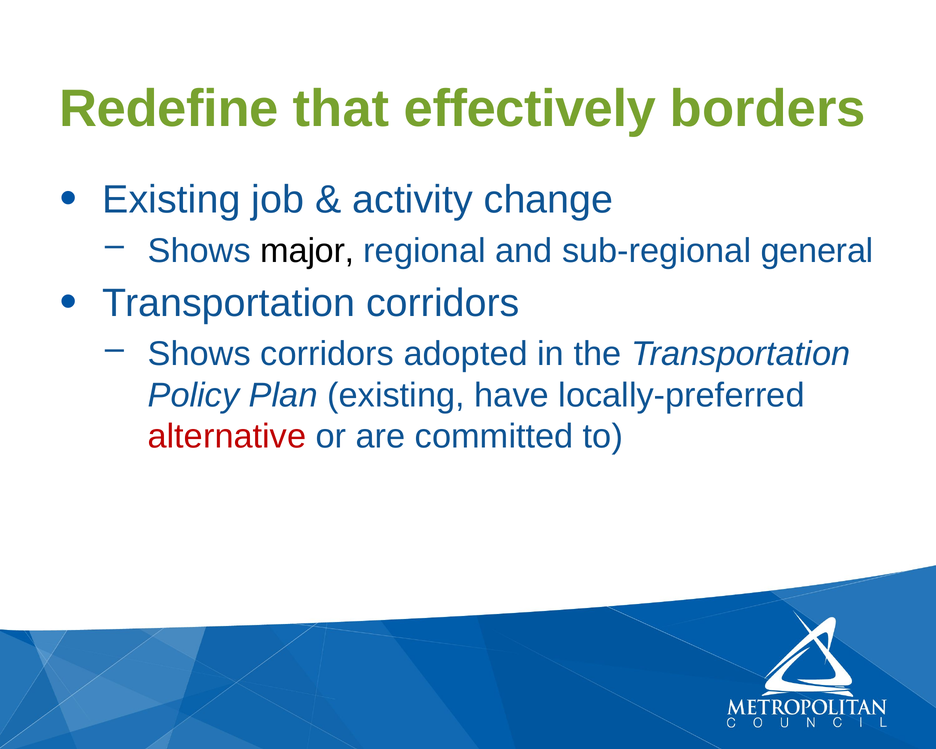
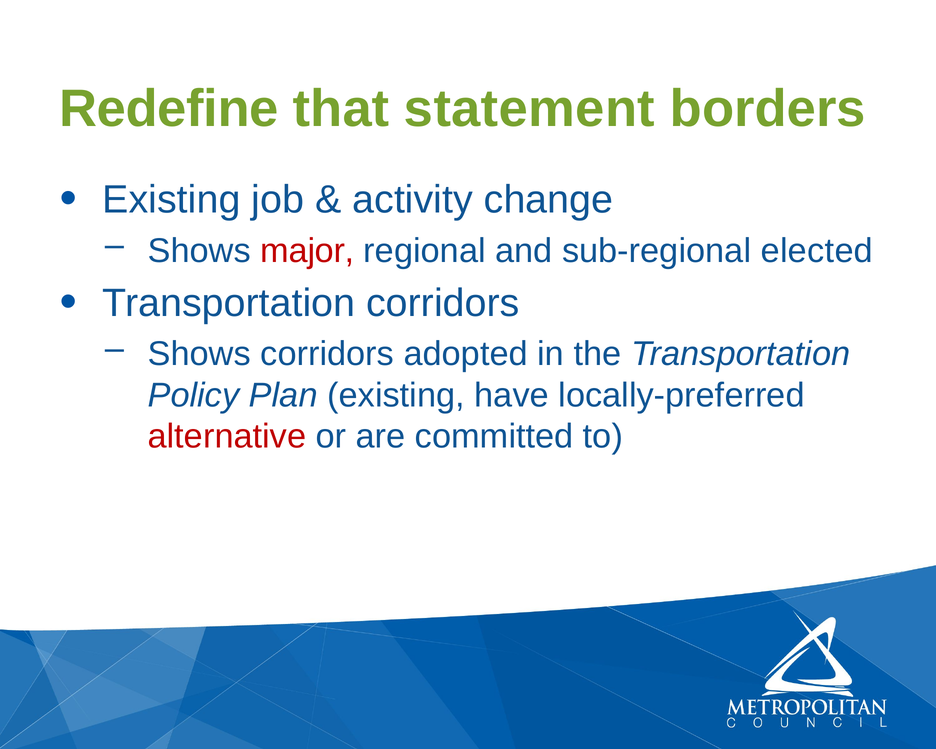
effectively: effectively -> statement
major colour: black -> red
general: general -> elected
